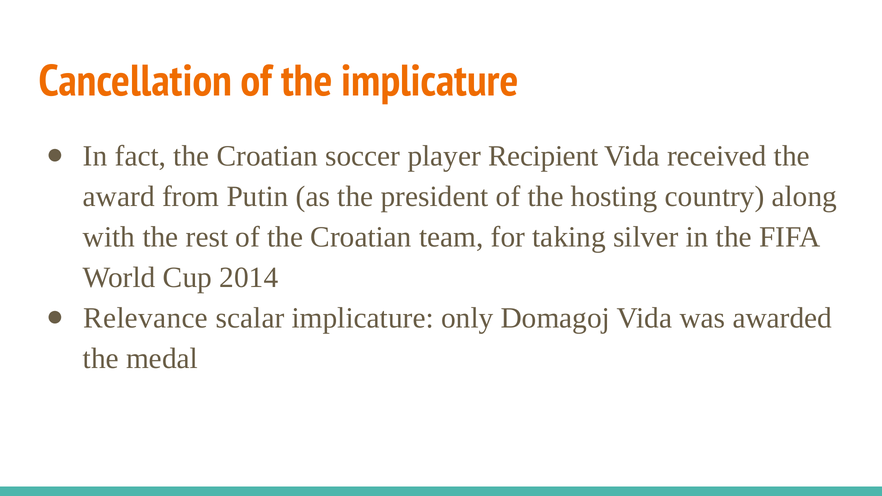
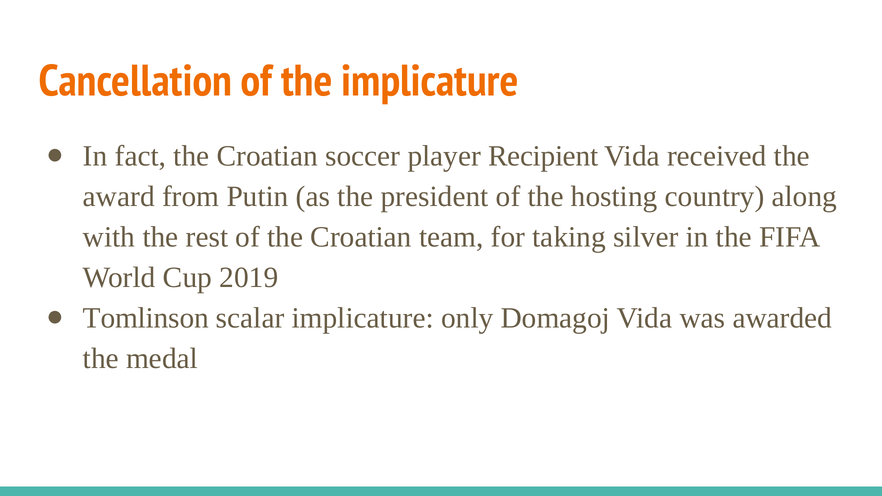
2014: 2014 -> 2019
Relevance: Relevance -> Tomlinson
